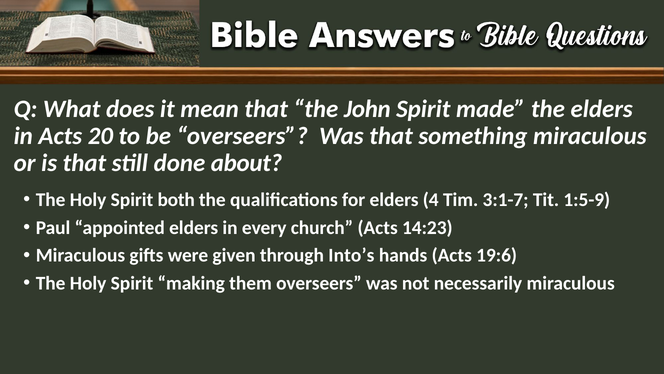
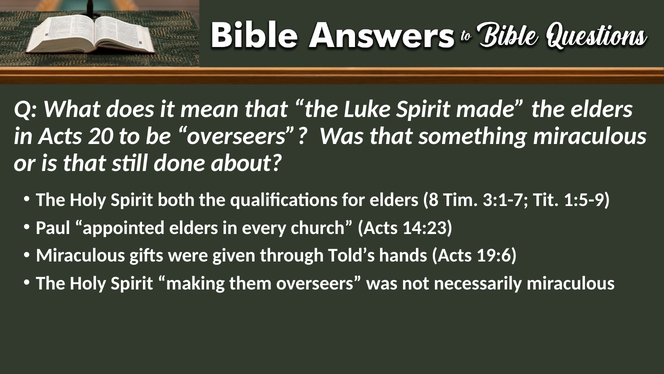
John: John -> Luke
4: 4 -> 8
Into’s: Into’s -> Told’s
